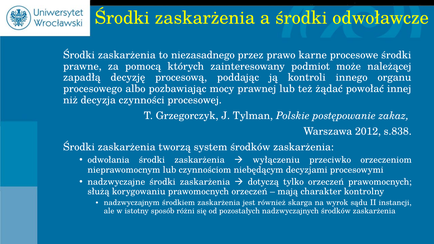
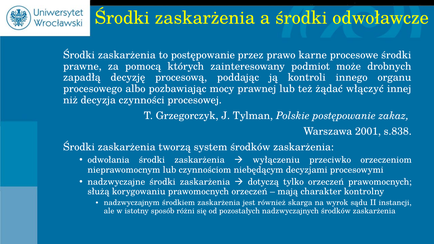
to niezasadnego: niezasadnego -> postępowanie
należącej: należącej -> drobnych
powołać: powołać -> włączyć
2012: 2012 -> 2001
